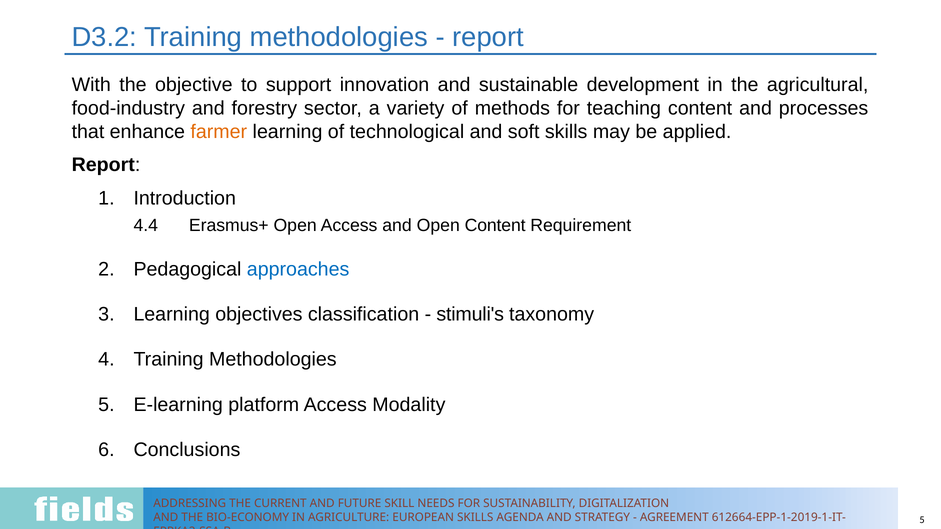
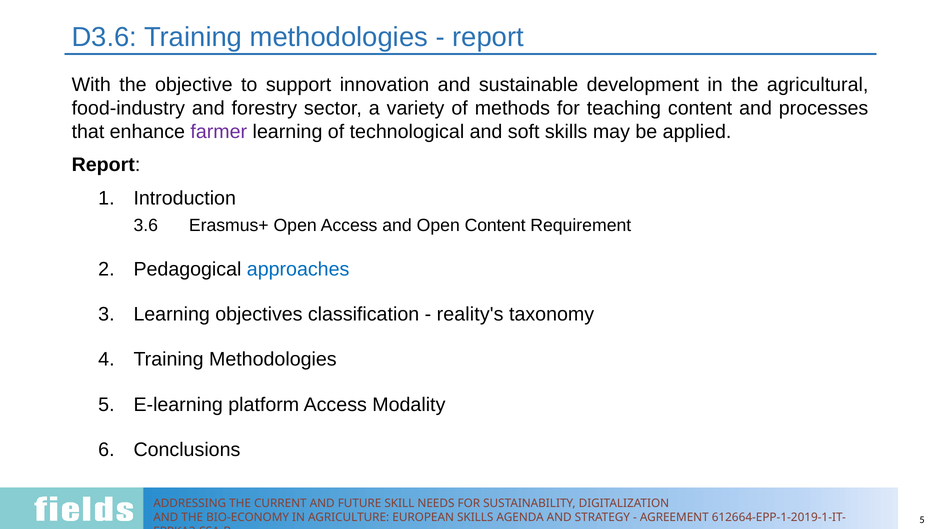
D3.2: D3.2 -> D3.6
farmer colour: orange -> purple
4.4: 4.4 -> 3.6
stimuli's: stimuli's -> reality's
